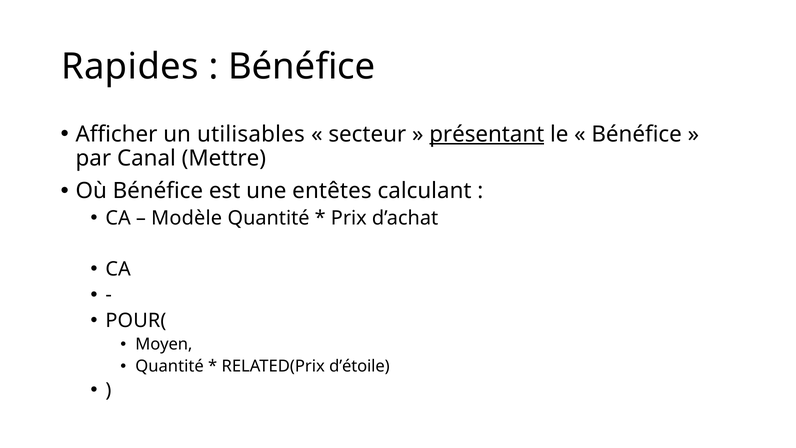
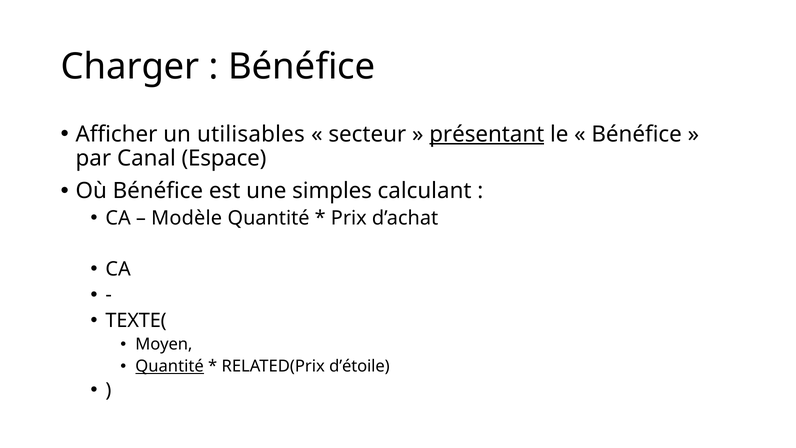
Rapides: Rapides -> Charger
Mettre: Mettre -> Espace
entêtes: entêtes -> simples
POUR(: POUR( -> TEXTE(
Quantité at (170, 366) underline: none -> present
